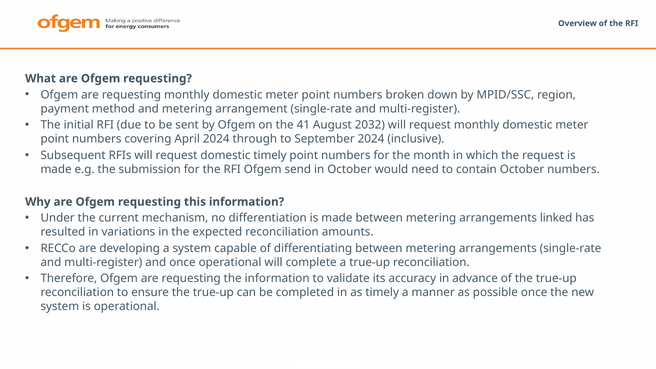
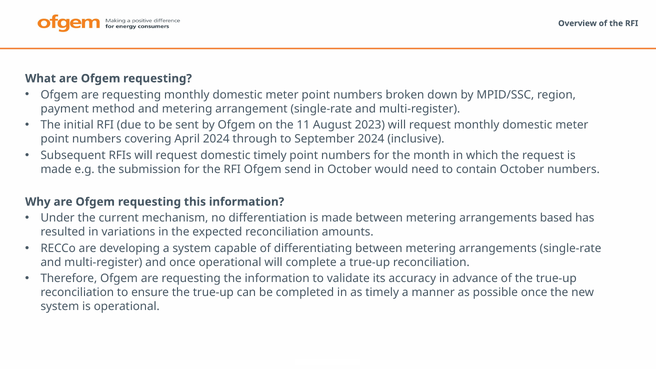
41: 41 -> 11
2032: 2032 -> 2023
linked: linked -> based
